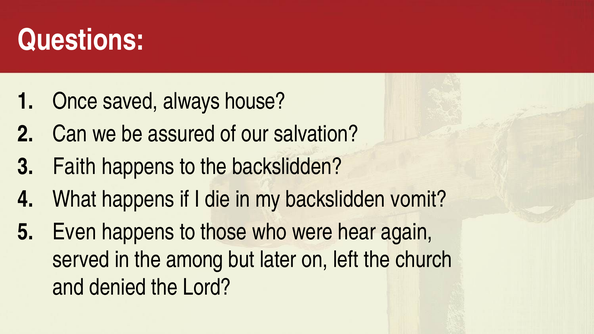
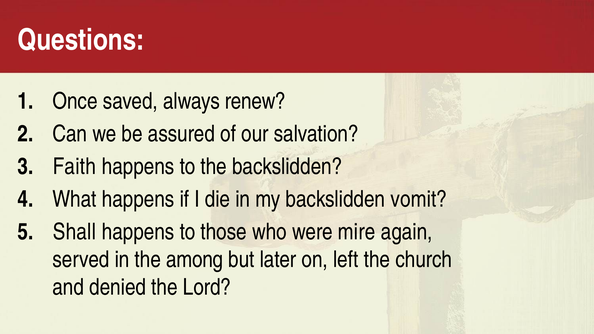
house: house -> renew
Even: Even -> Shall
hear: hear -> mire
